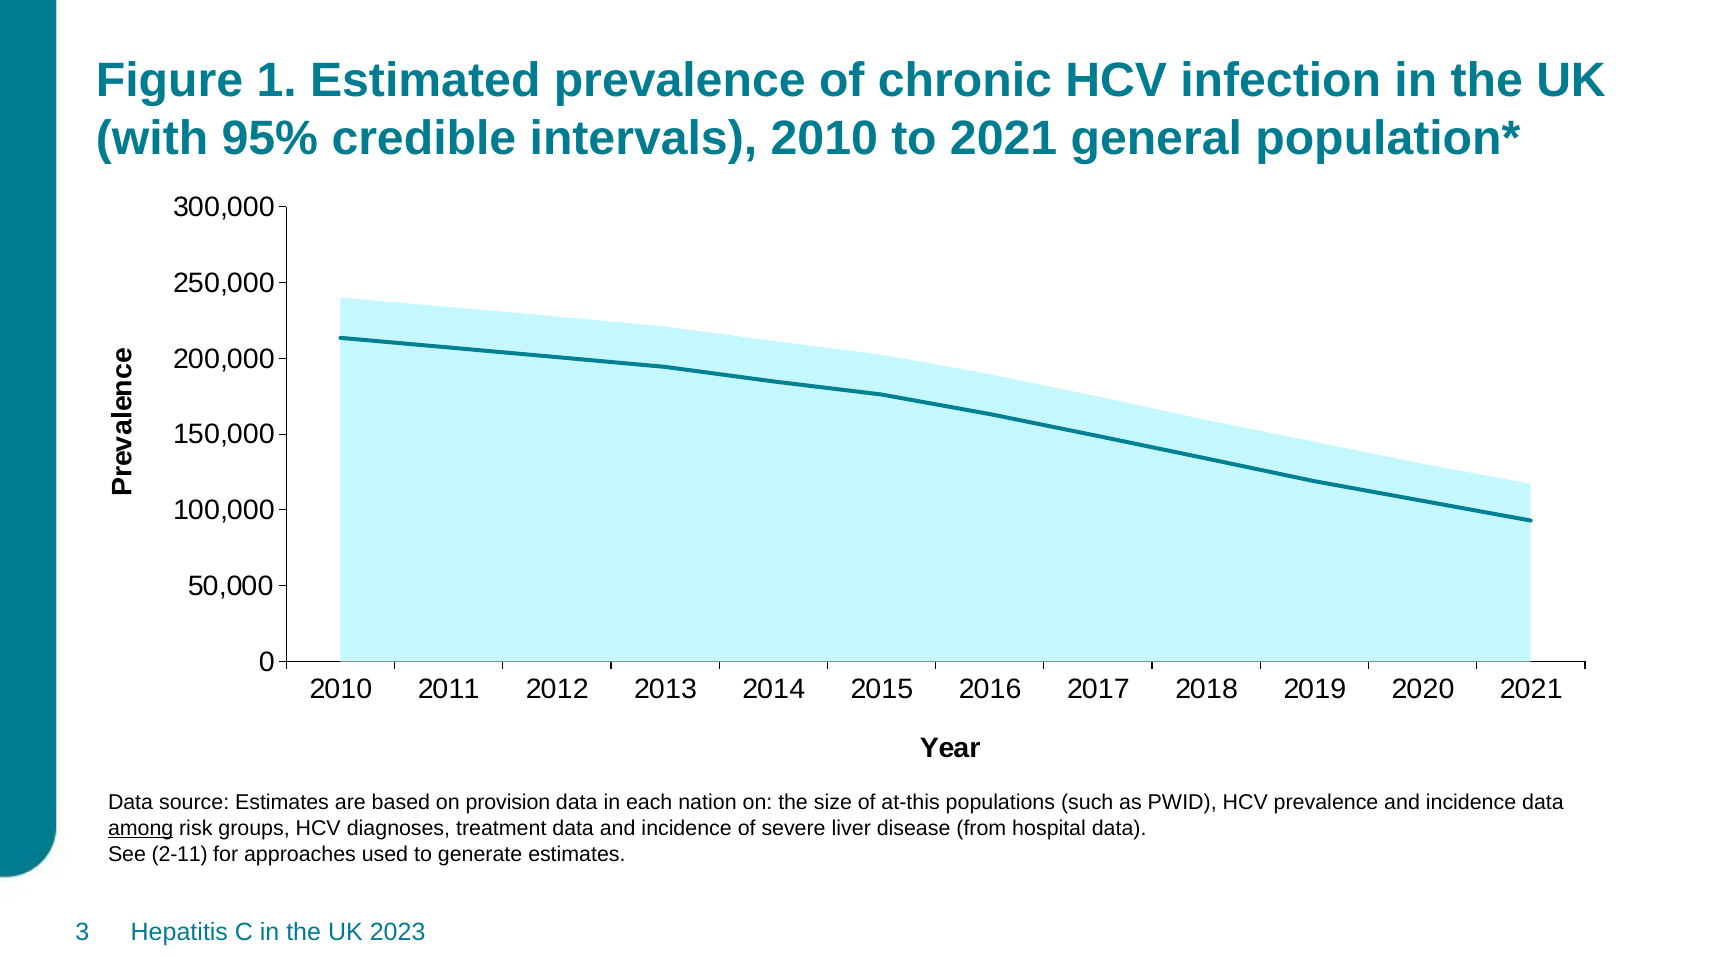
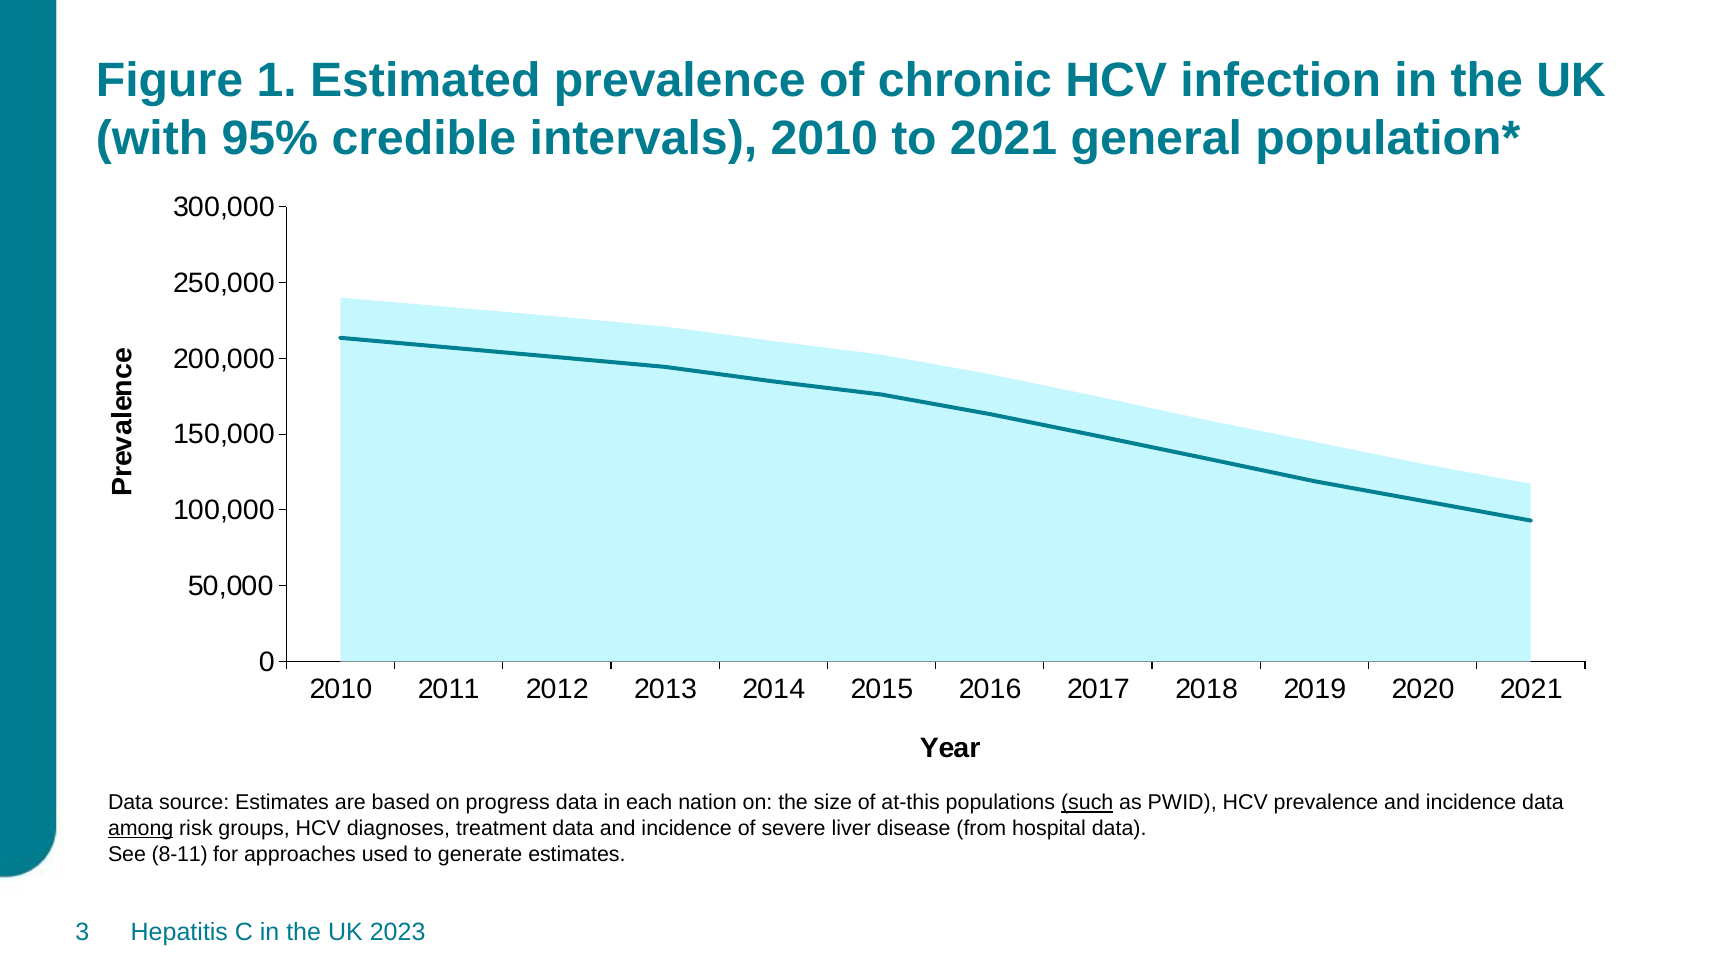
provision: provision -> progress
such underline: none -> present
2-11: 2-11 -> 8-11
